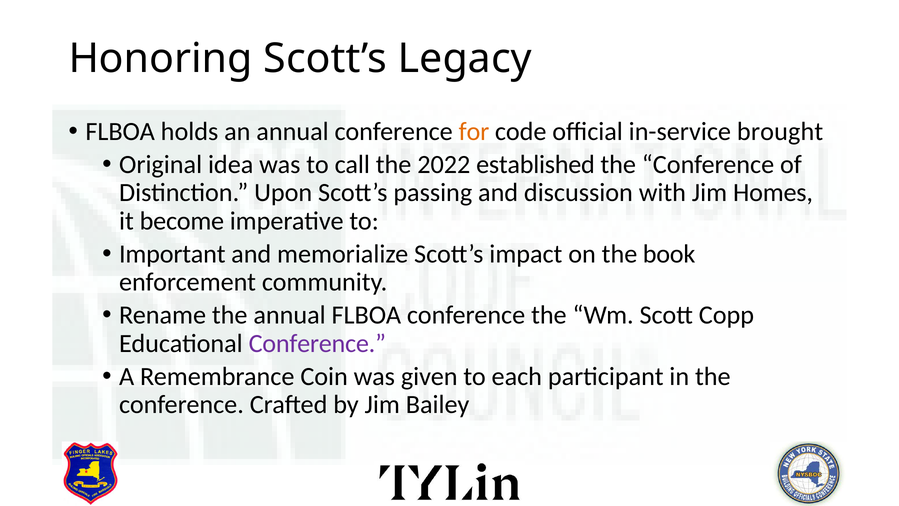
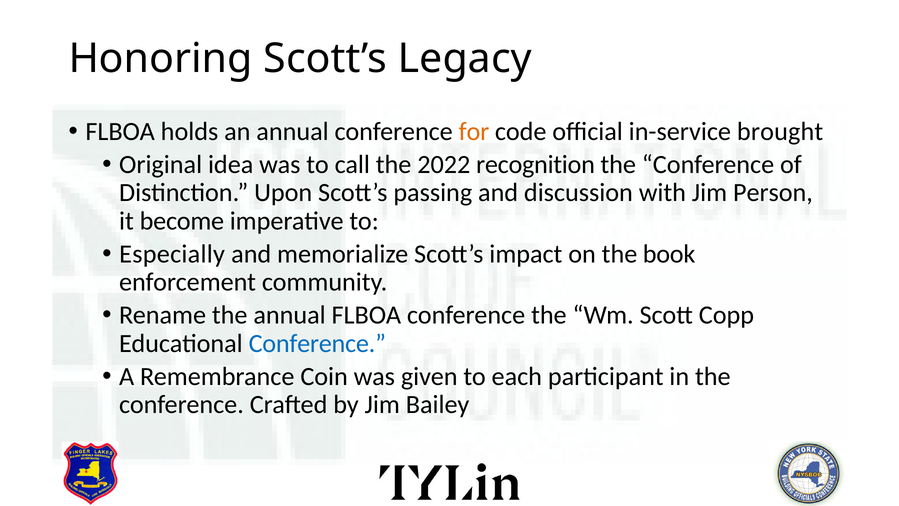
established: established -> recognition
Homes: Homes -> Person
Important: Important -> Especially
Conference at (317, 343) colour: purple -> blue
